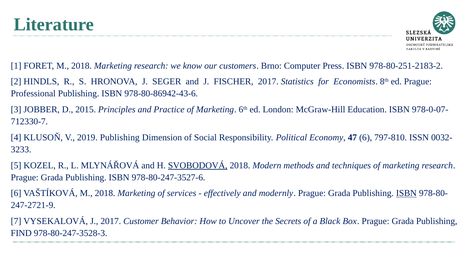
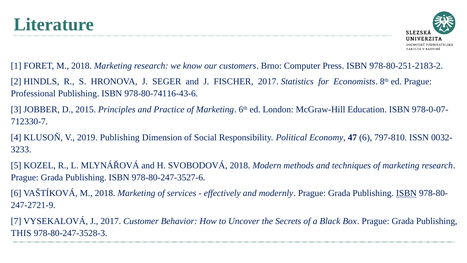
978-80-86942-43-6: 978-80-86942-43-6 -> 978-80-74116-43-6
SVOBODOVÁ underline: present -> none
FIND: FIND -> THIS
